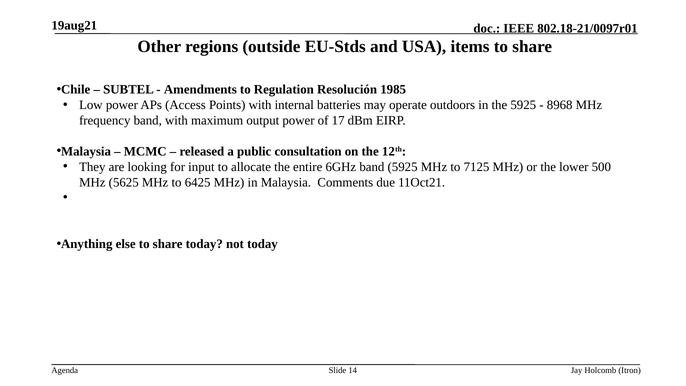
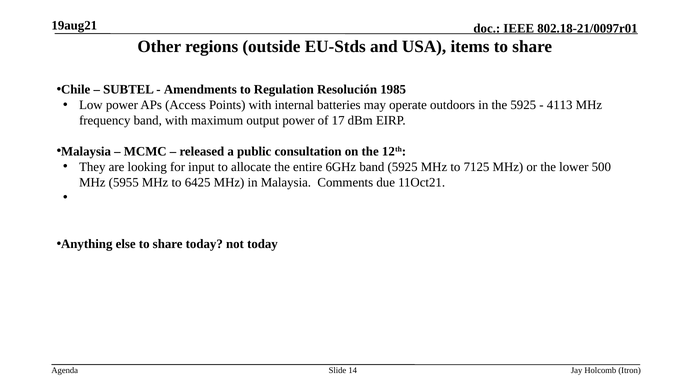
8968: 8968 -> 4113
5625: 5625 -> 5955
